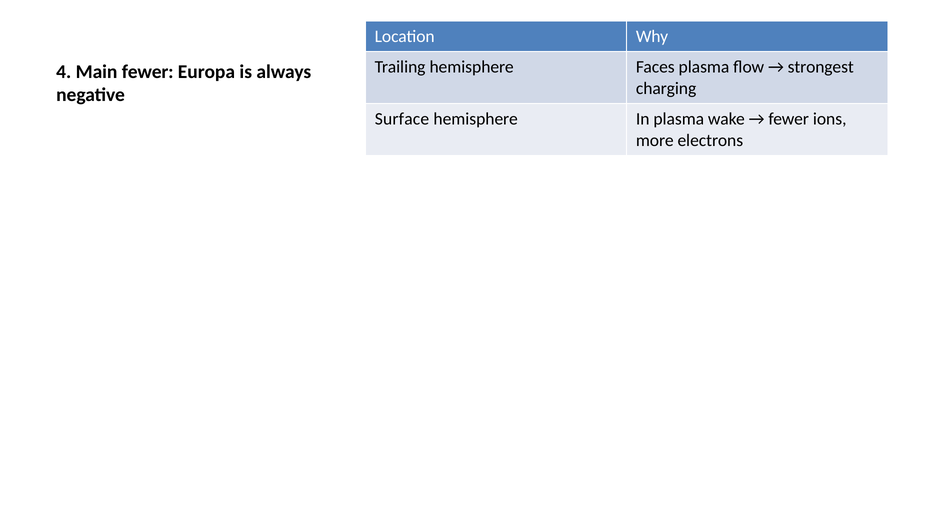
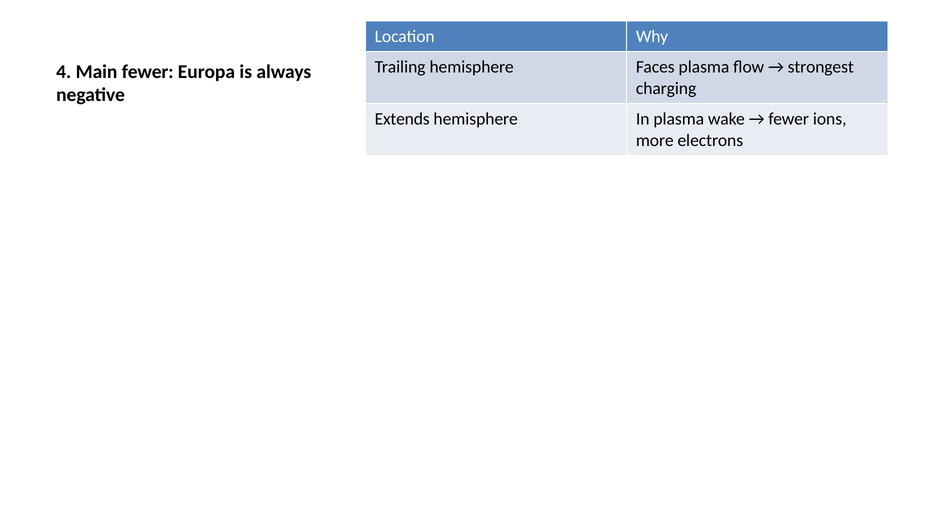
Surface: Surface -> Extends
